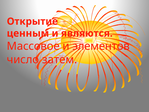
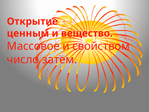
являются: являются -> вещество
элементов: элементов -> свойством
